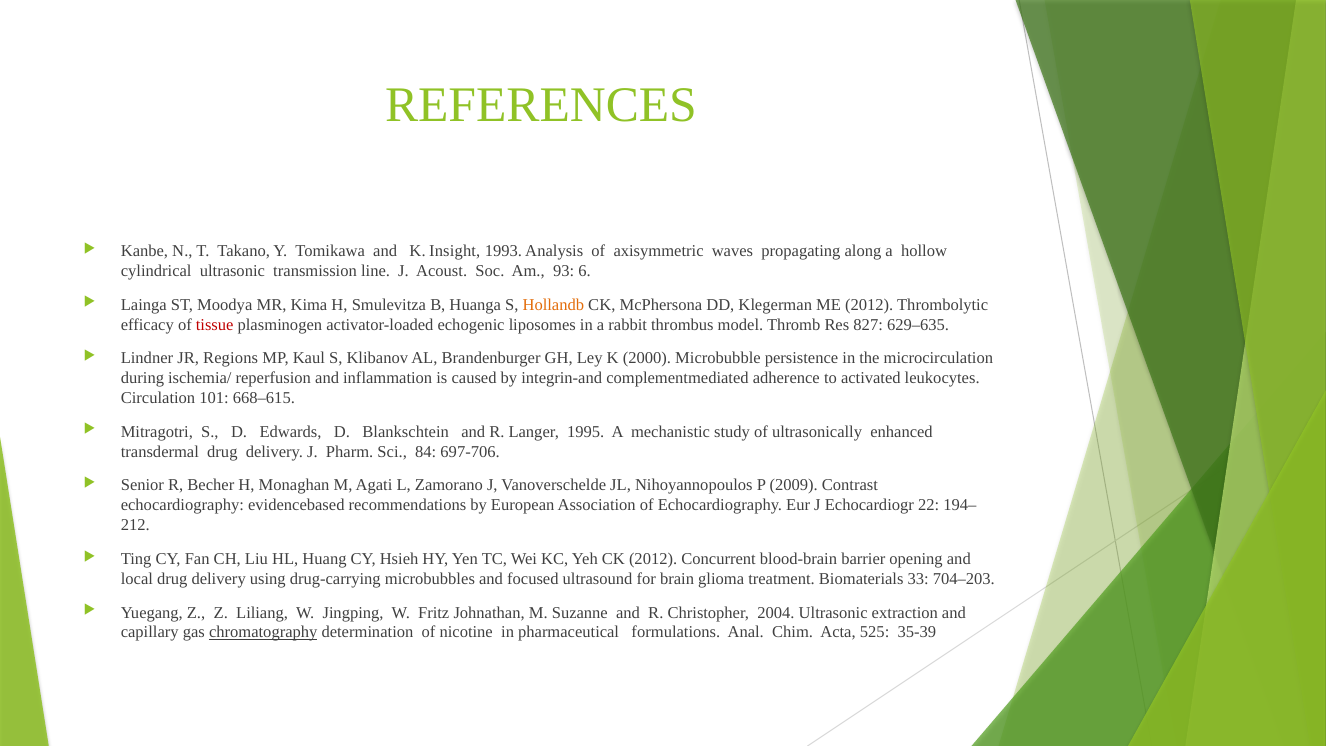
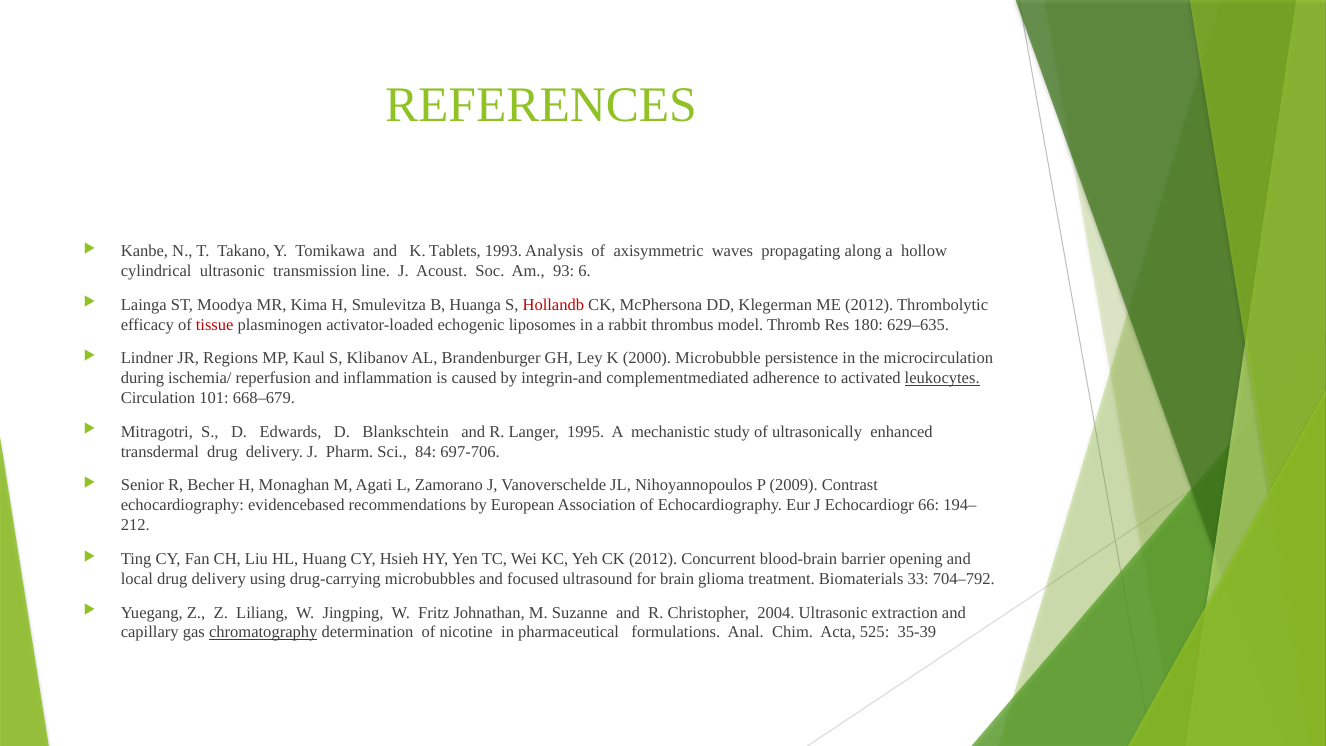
Insight: Insight -> Tablets
Hollandb colour: orange -> red
827: 827 -> 180
leukocytes underline: none -> present
668–615: 668–615 -> 668–679
22: 22 -> 66
704–203: 704–203 -> 704–792
